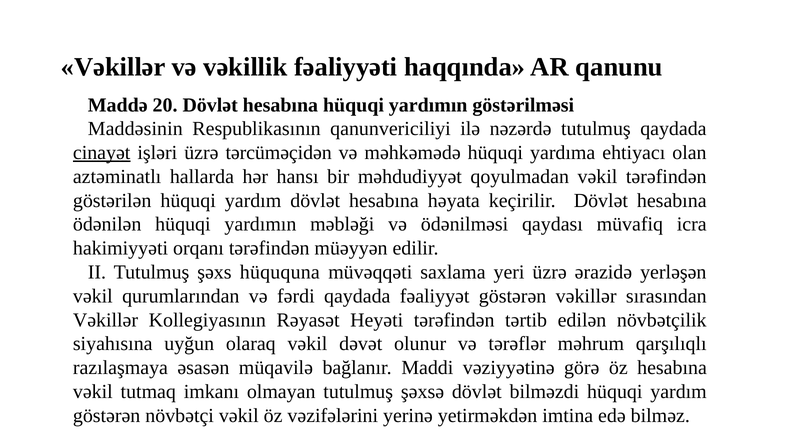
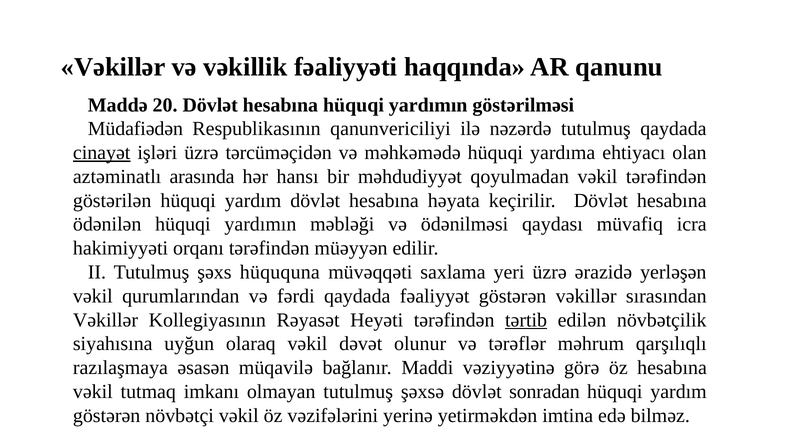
Maddəsinin: Maddəsinin -> Müdafiədən
hallarda: hallarda -> arasında
tərtib underline: none -> present
bilməzdi: bilməzdi -> sonradan
